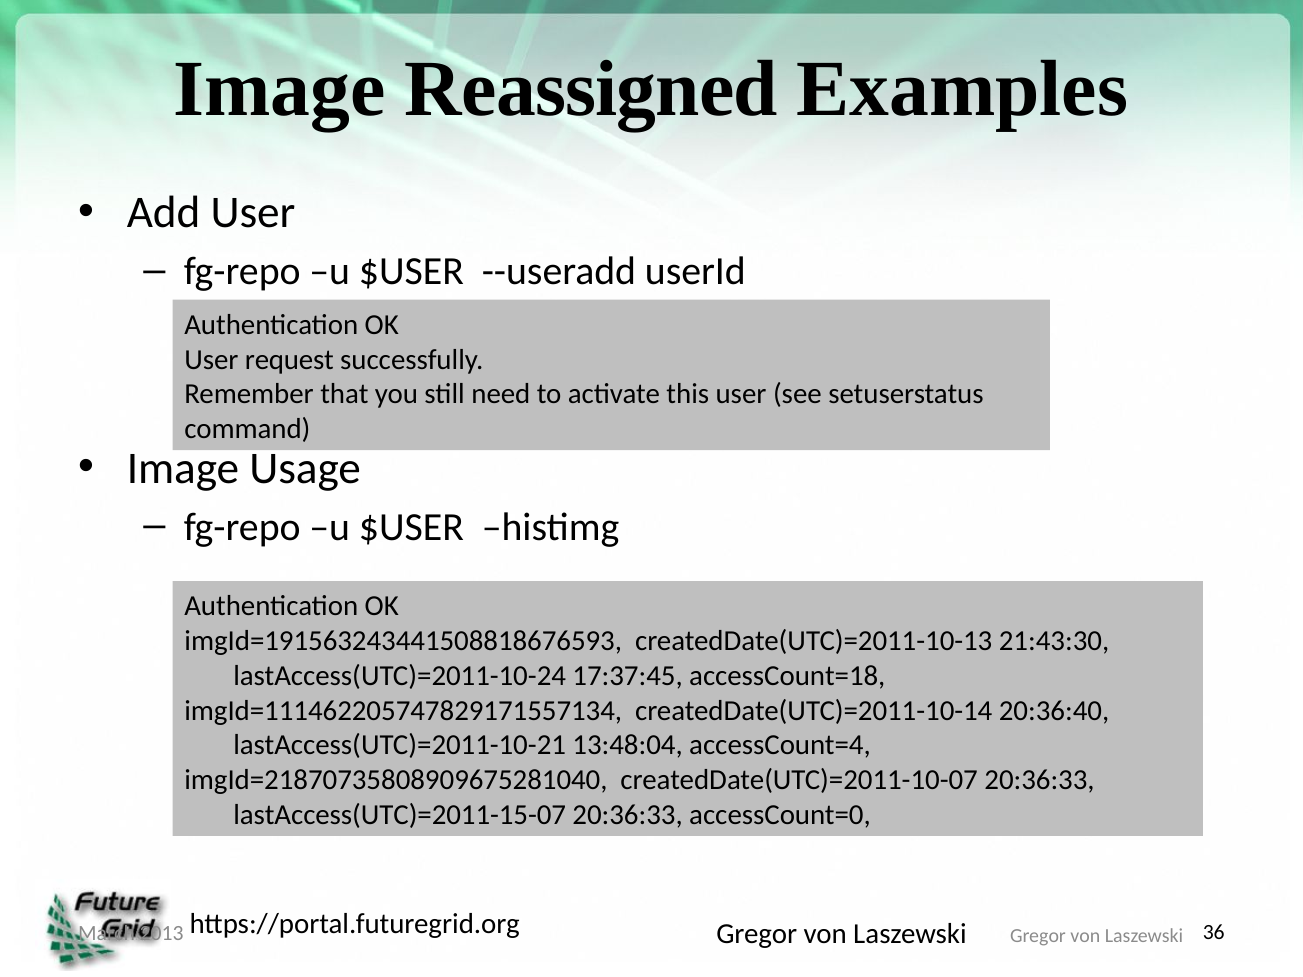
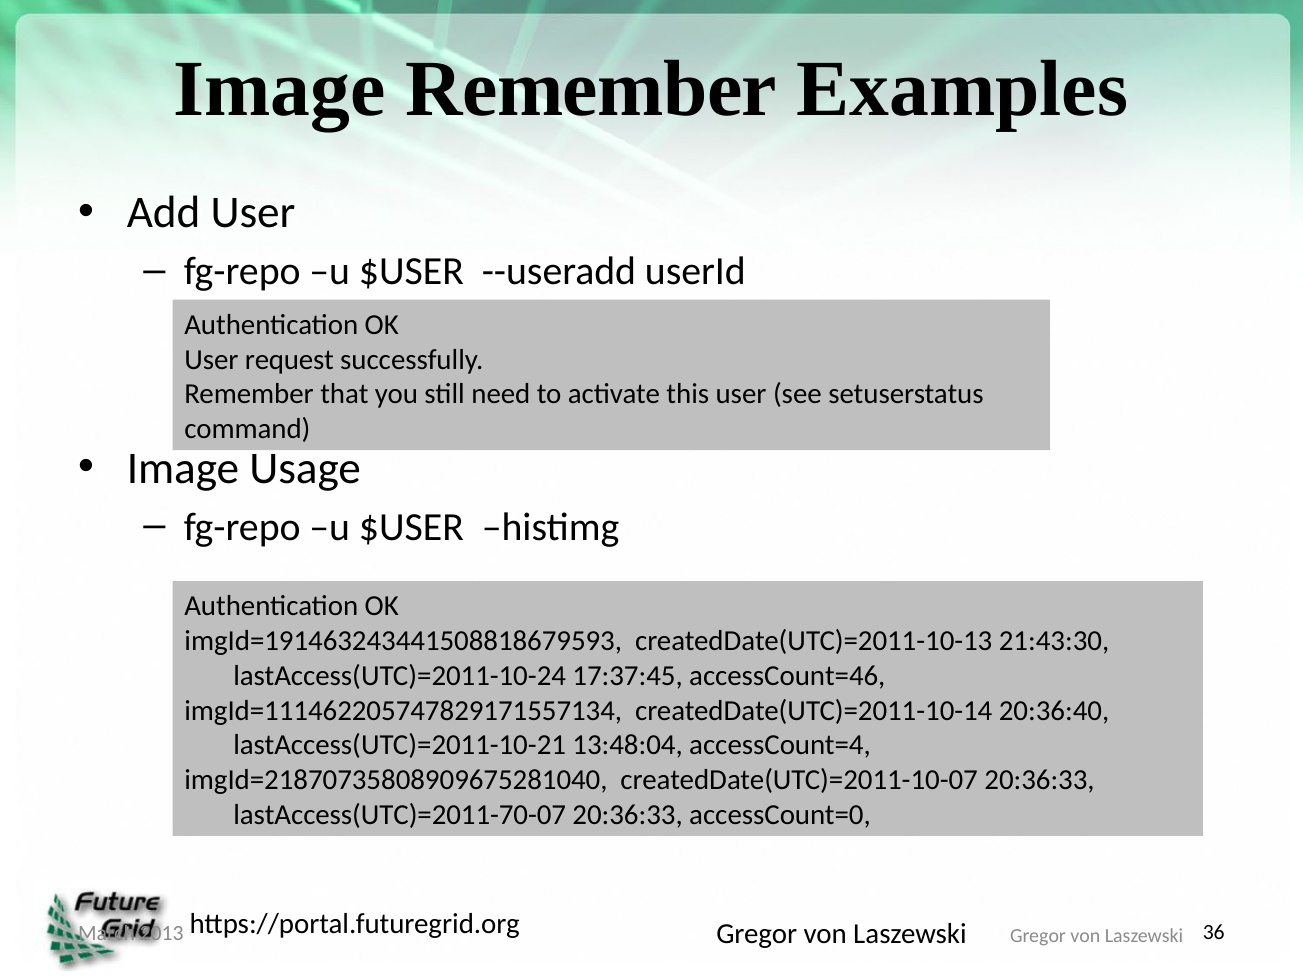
Image Reassigned: Reassigned -> Remember
imgId=191563243441508818676593: imgId=191563243441508818676593 -> imgId=191463243441508818679593
accessCount=18: accessCount=18 -> accessCount=46
lastAccess(UTC)=2011-15-07: lastAccess(UTC)=2011-15-07 -> lastAccess(UTC)=2011-70-07
